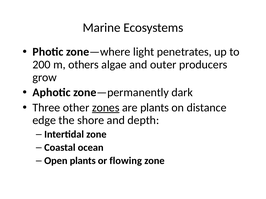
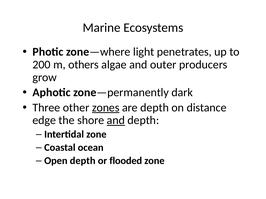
are plants: plants -> depth
and at (116, 121) underline: none -> present
Open plants: plants -> depth
flowing: flowing -> flooded
